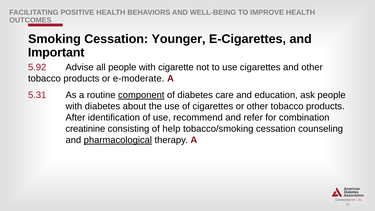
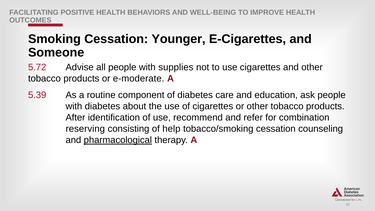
Important: Important -> Someone
5.92: 5.92 -> 5.72
cigarette: cigarette -> supplies
5.31: 5.31 -> 5.39
component underline: present -> none
creatinine: creatinine -> reserving
